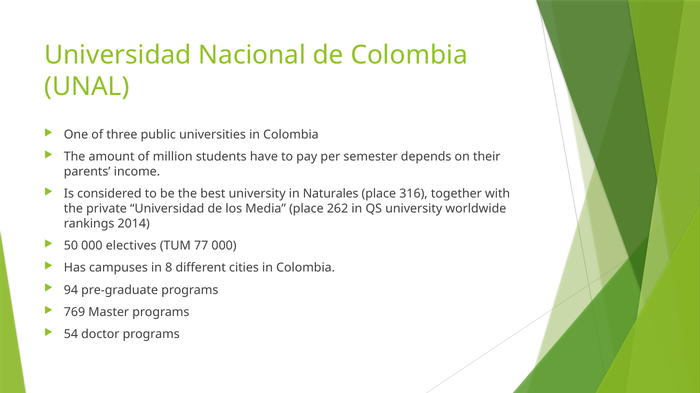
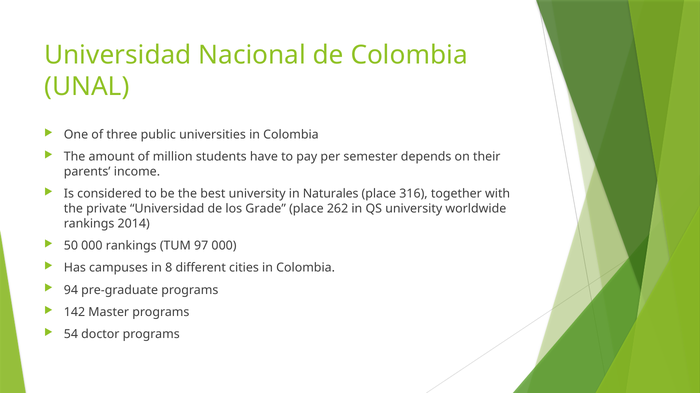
Media: Media -> Grade
000 electives: electives -> rankings
77: 77 -> 97
769: 769 -> 142
